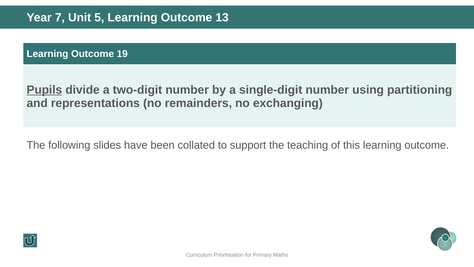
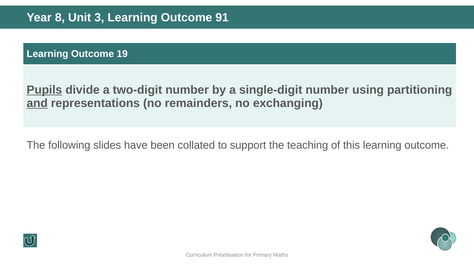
7: 7 -> 8
5: 5 -> 3
13: 13 -> 91
and underline: none -> present
